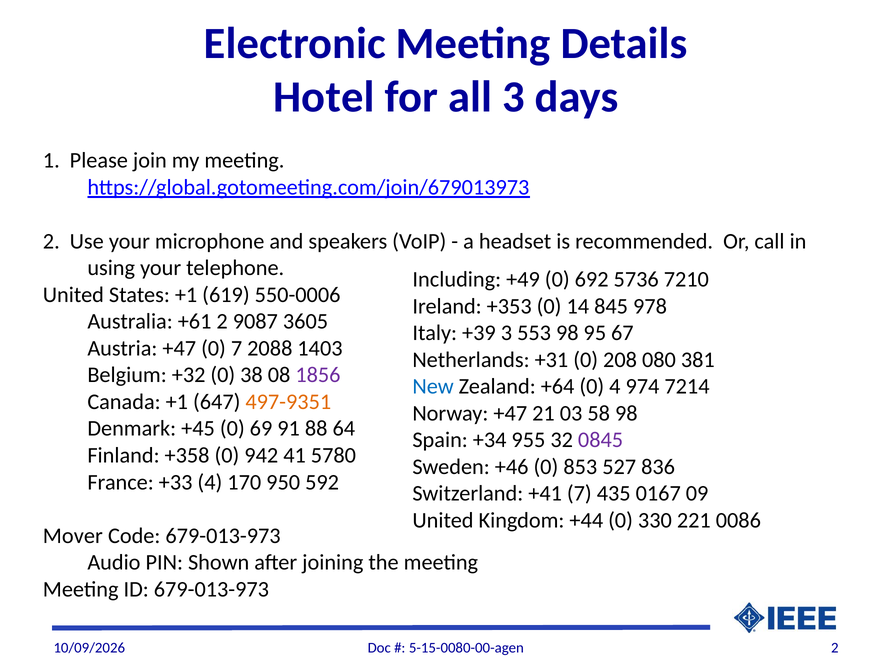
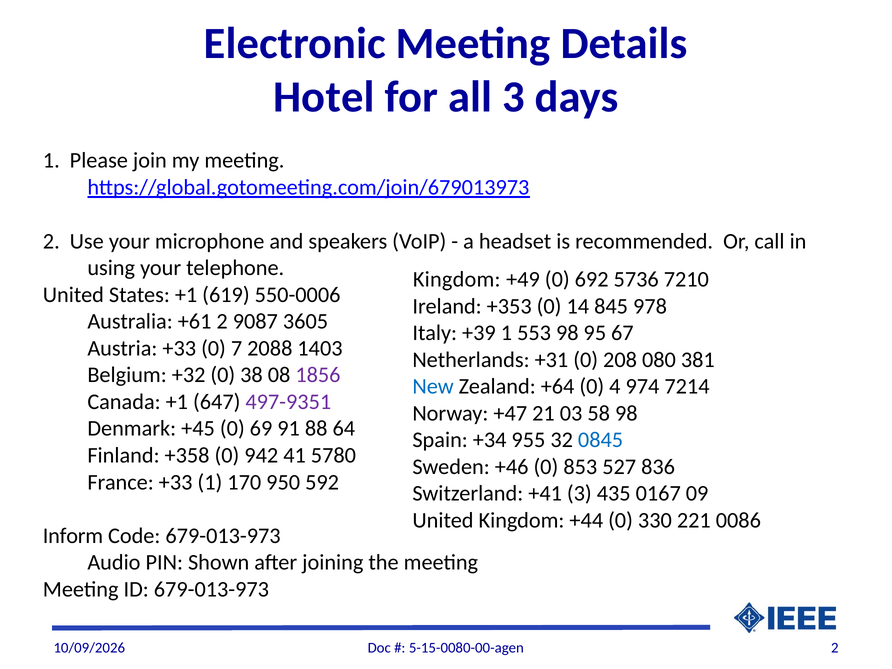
Including at (457, 279): Including -> Kingdom
+39 3: 3 -> 1
Austria +47: +47 -> +33
497-9351 colour: orange -> purple
0845 colour: purple -> blue
+33 4: 4 -> 1
+41 7: 7 -> 3
Mover: Mover -> Inform
